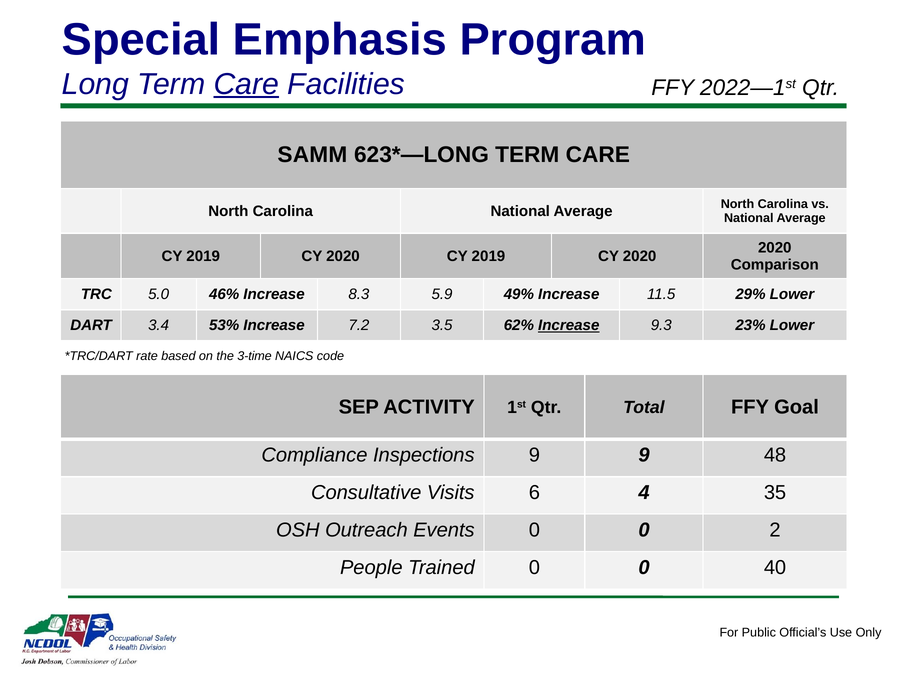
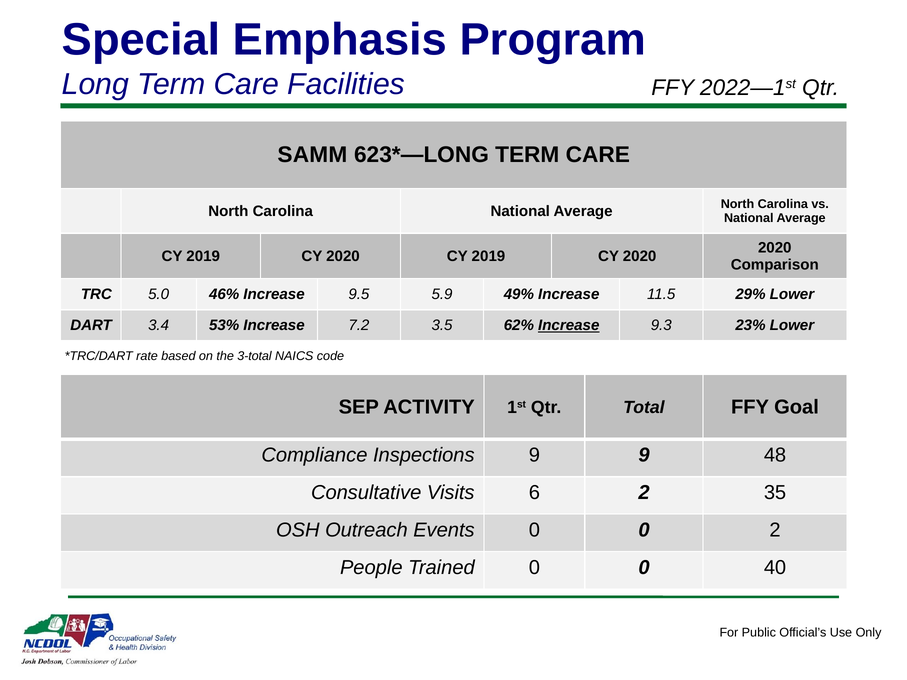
Care at (246, 84) underline: present -> none
8.3: 8.3 -> 9.5
3-time: 3-time -> 3-total
6 4: 4 -> 2
